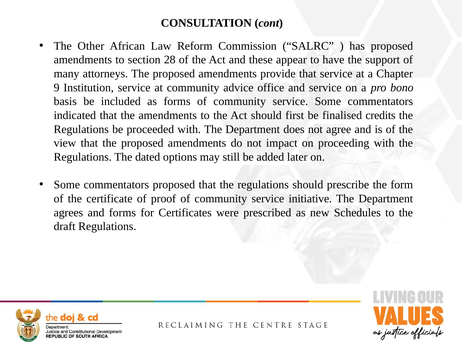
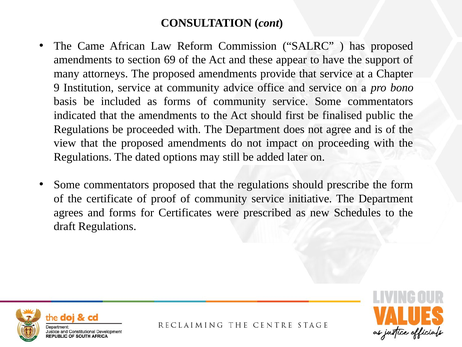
Other: Other -> Came
28: 28 -> 69
credits: credits -> public
